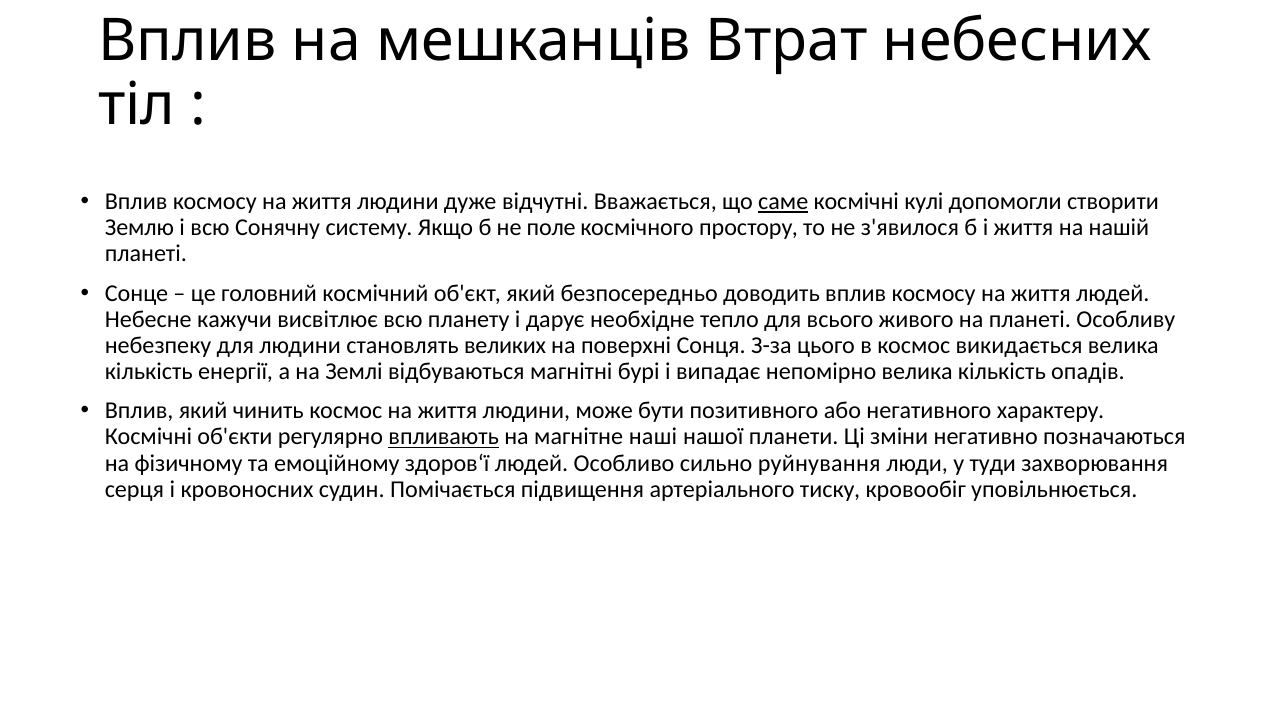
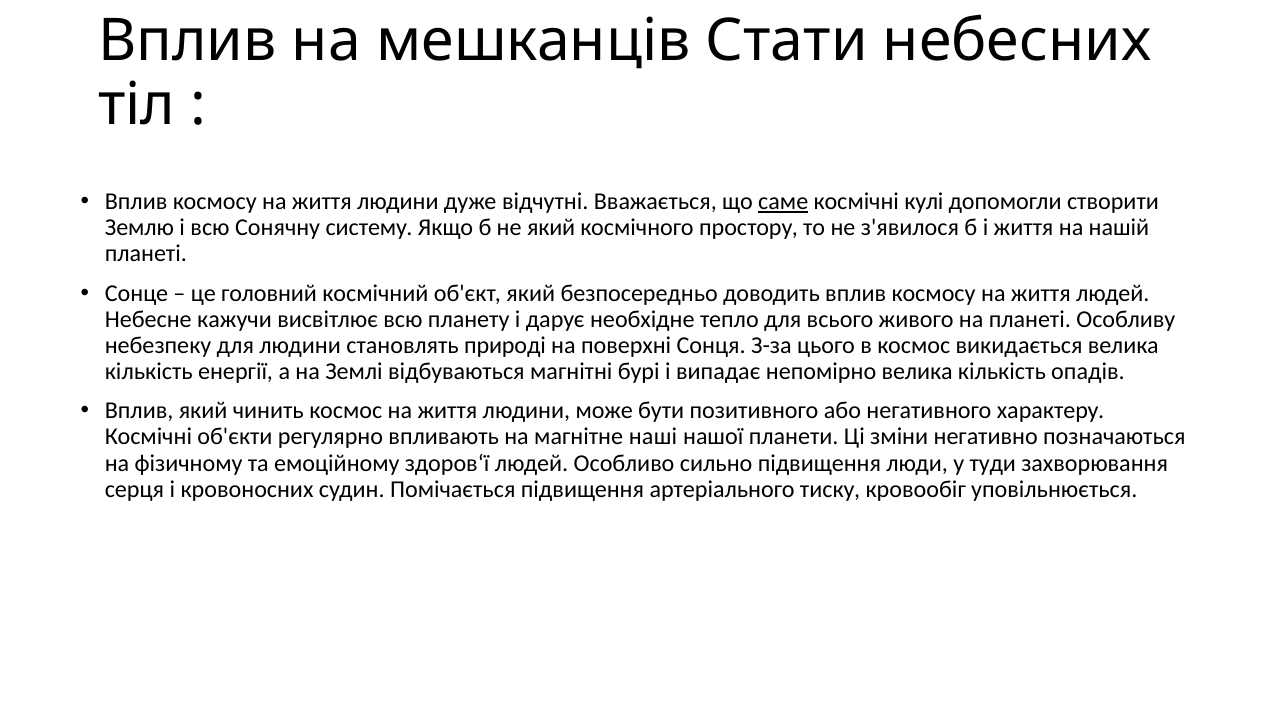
Втрат: Втрат -> Стати
не поле: поле -> який
великих: великих -> природі
впливають underline: present -> none
сильно руйнування: руйнування -> підвищення
